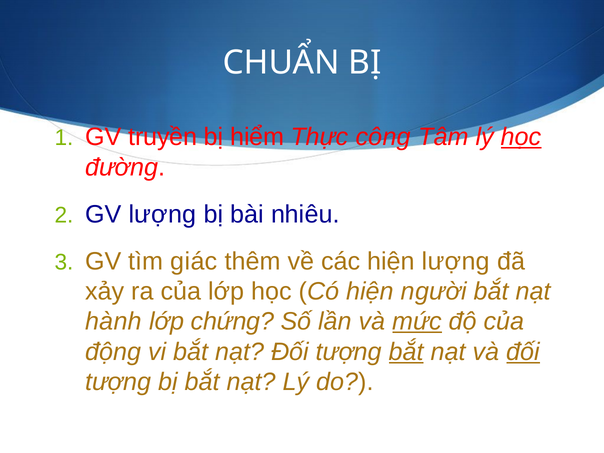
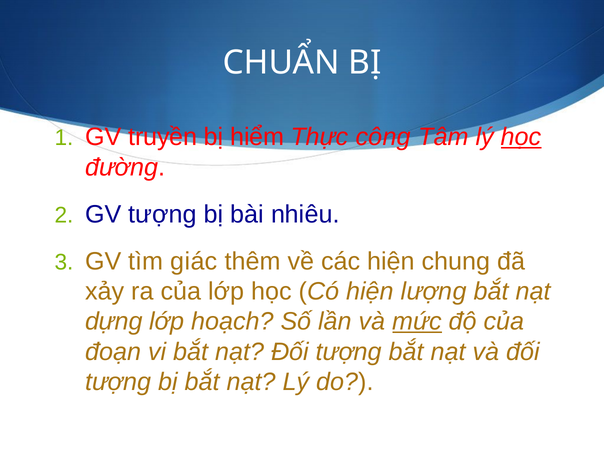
GV lượng: lượng -> tượng
hiện lượng: lượng -> chung
người: người -> lượng
hành: hành -> dựng
chứng: chứng -> hoạch
động: động -> đoạn
bắt at (406, 352) underline: present -> none
đối at (523, 352) underline: present -> none
